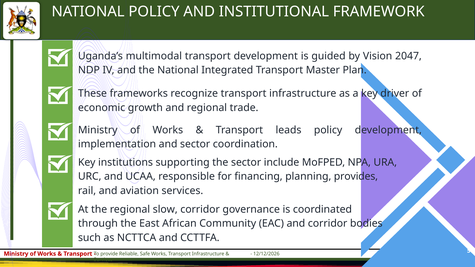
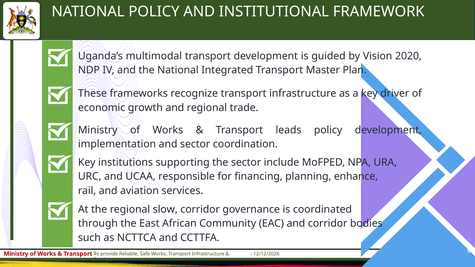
2047: 2047 -> 2020
provides: provides -> enhance
